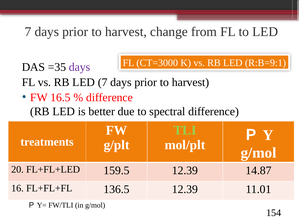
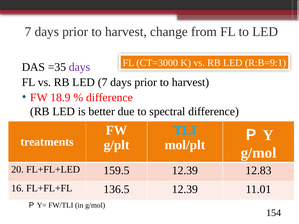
16.5: 16.5 -> 18.9
TLI colour: light green -> light blue
14.87: 14.87 -> 12.83
